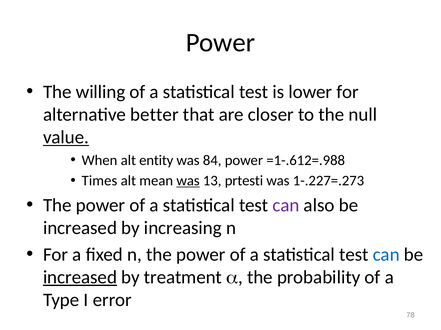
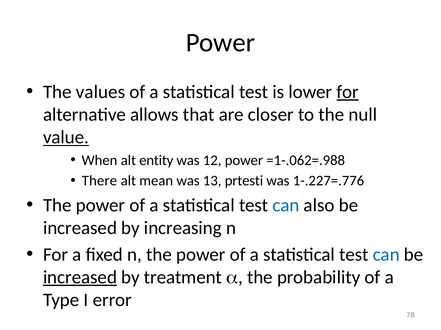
willing: willing -> values
for at (348, 92) underline: none -> present
better: better -> allows
84: 84 -> 12
=1-.612=.988: =1-.612=.988 -> =1-.062=.988
Times: Times -> There
was at (188, 181) underline: present -> none
1-.227=.273: 1-.227=.273 -> 1-.227=.776
can at (286, 206) colour: purple -> blue
